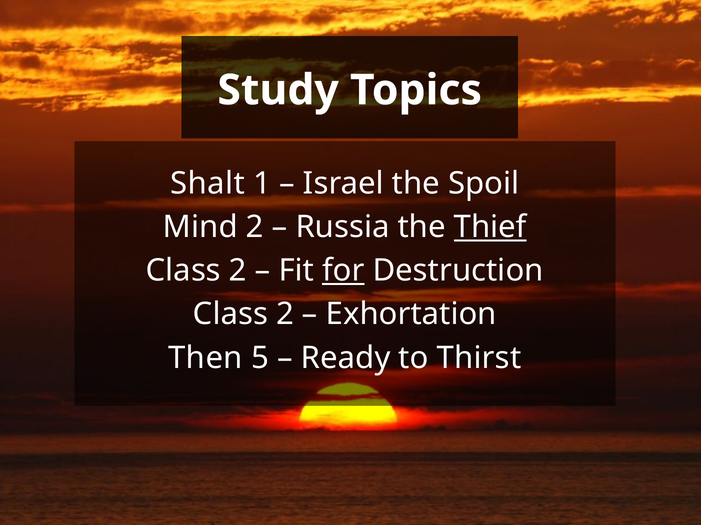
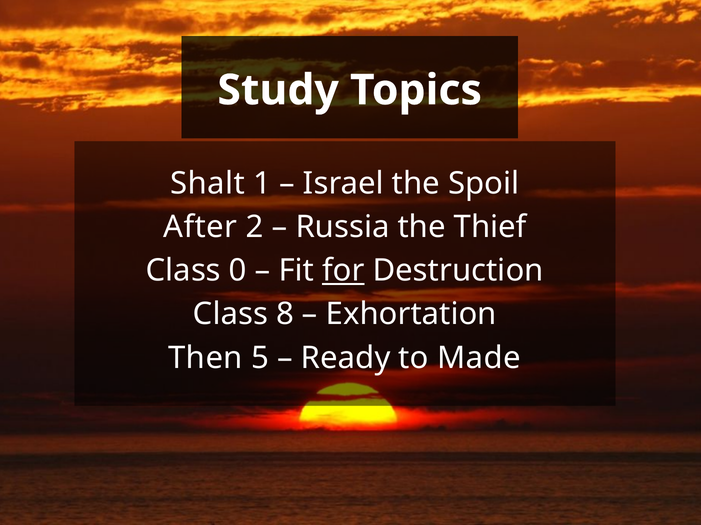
Mind: Mind -> After
Thief underline: present -> none
2 at (238, 271): 2 -> 0
2 at (285, 315): 2 -> 8
Thirst: Thirst -> Made
